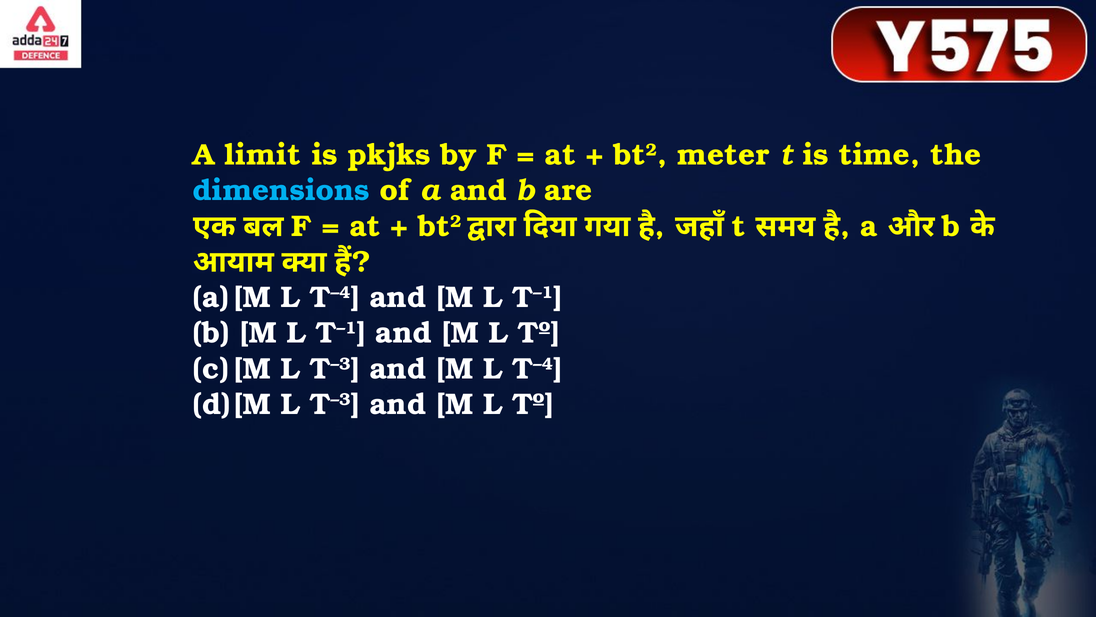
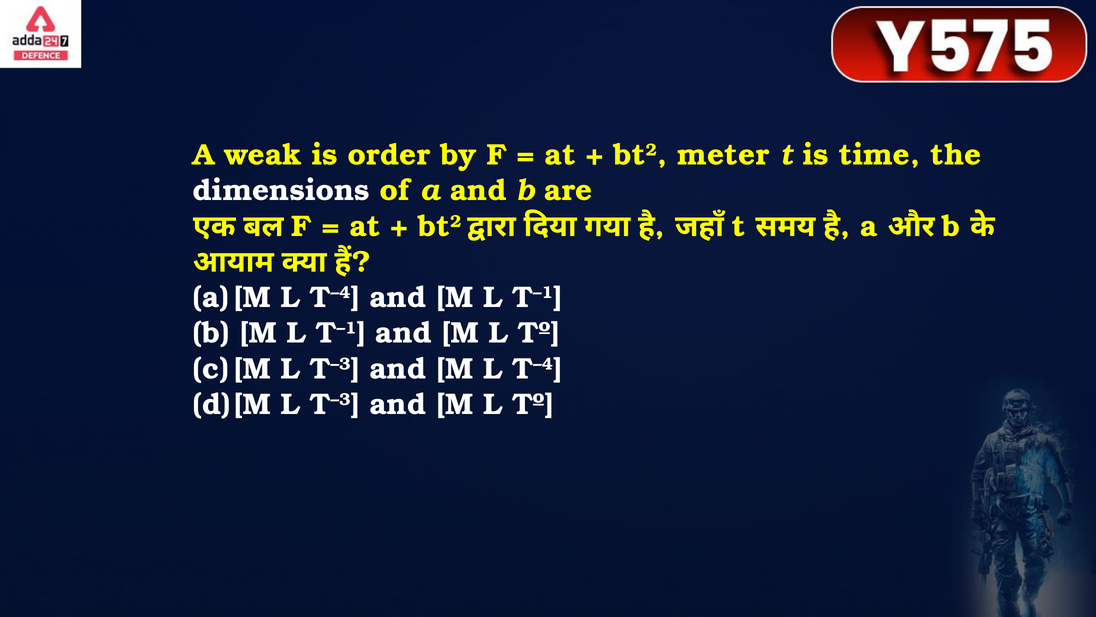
limit: limit -> weak
pkjks: pkjks -> order
dimensions colour: light blue -> white
